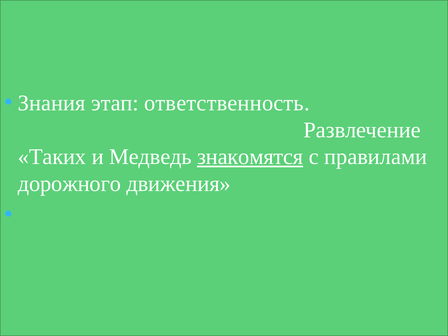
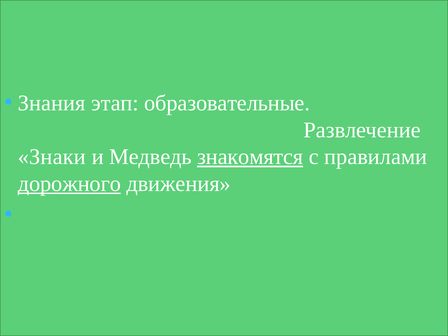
ответственность: ответственность -> образовательные
Таких: Таких -> Знаки
дорожного underline: none -> present
